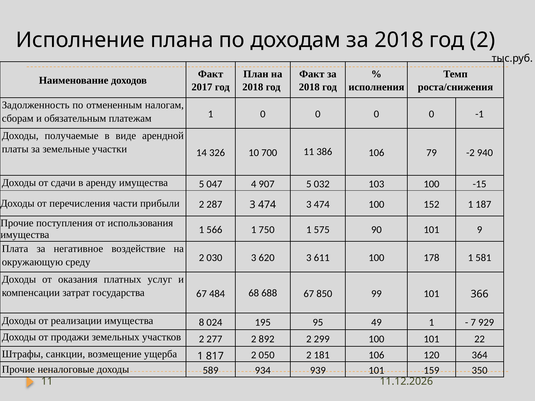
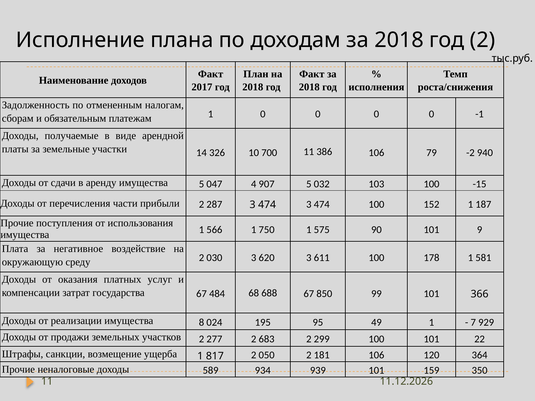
892: 892 -> 683
